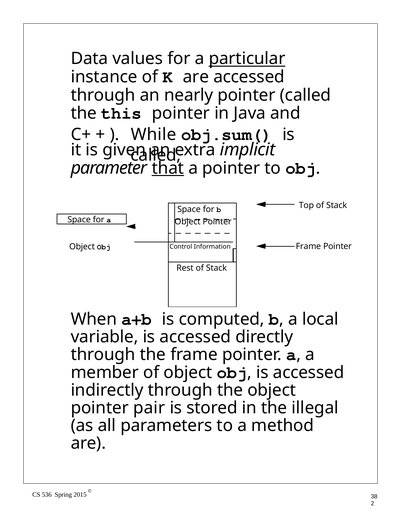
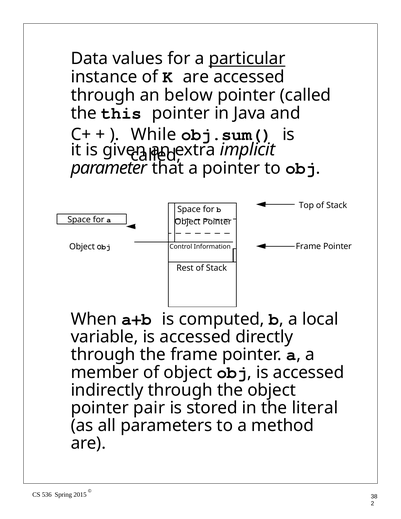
nearly: nearly -> below
that underline: present -> none
illegal: illegal -> literal
